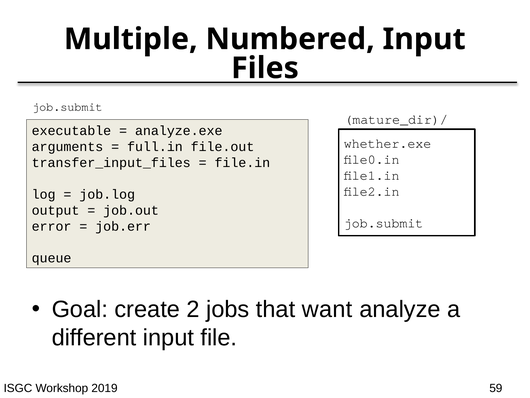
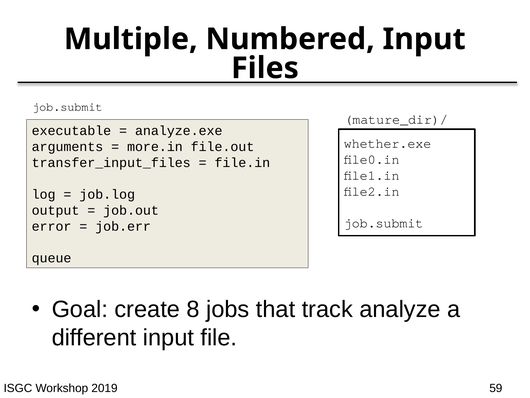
full.in: full.in -> more.in
2: 2 -> 8
want: want -> track
